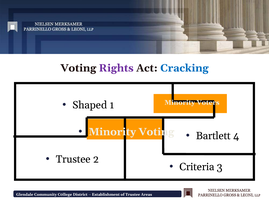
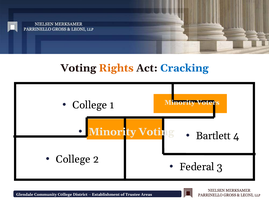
Rights colour: purple -> orange
Shaped at (90, 105): Shaped -> College
Trustee at (73, 159): Trustee -> College
Criteria: Criteria -> Federal
